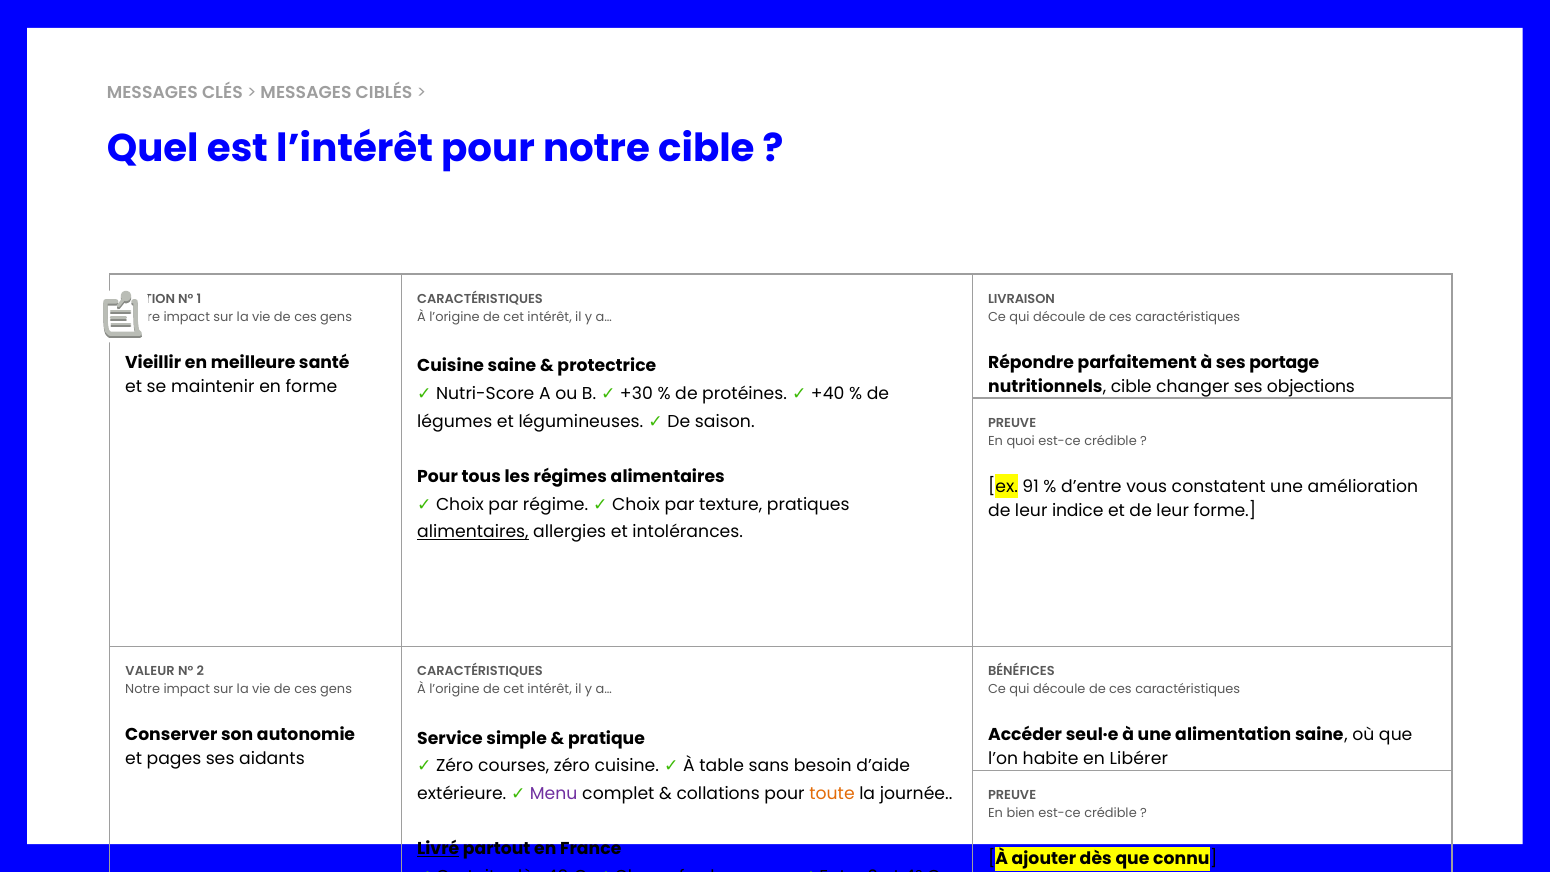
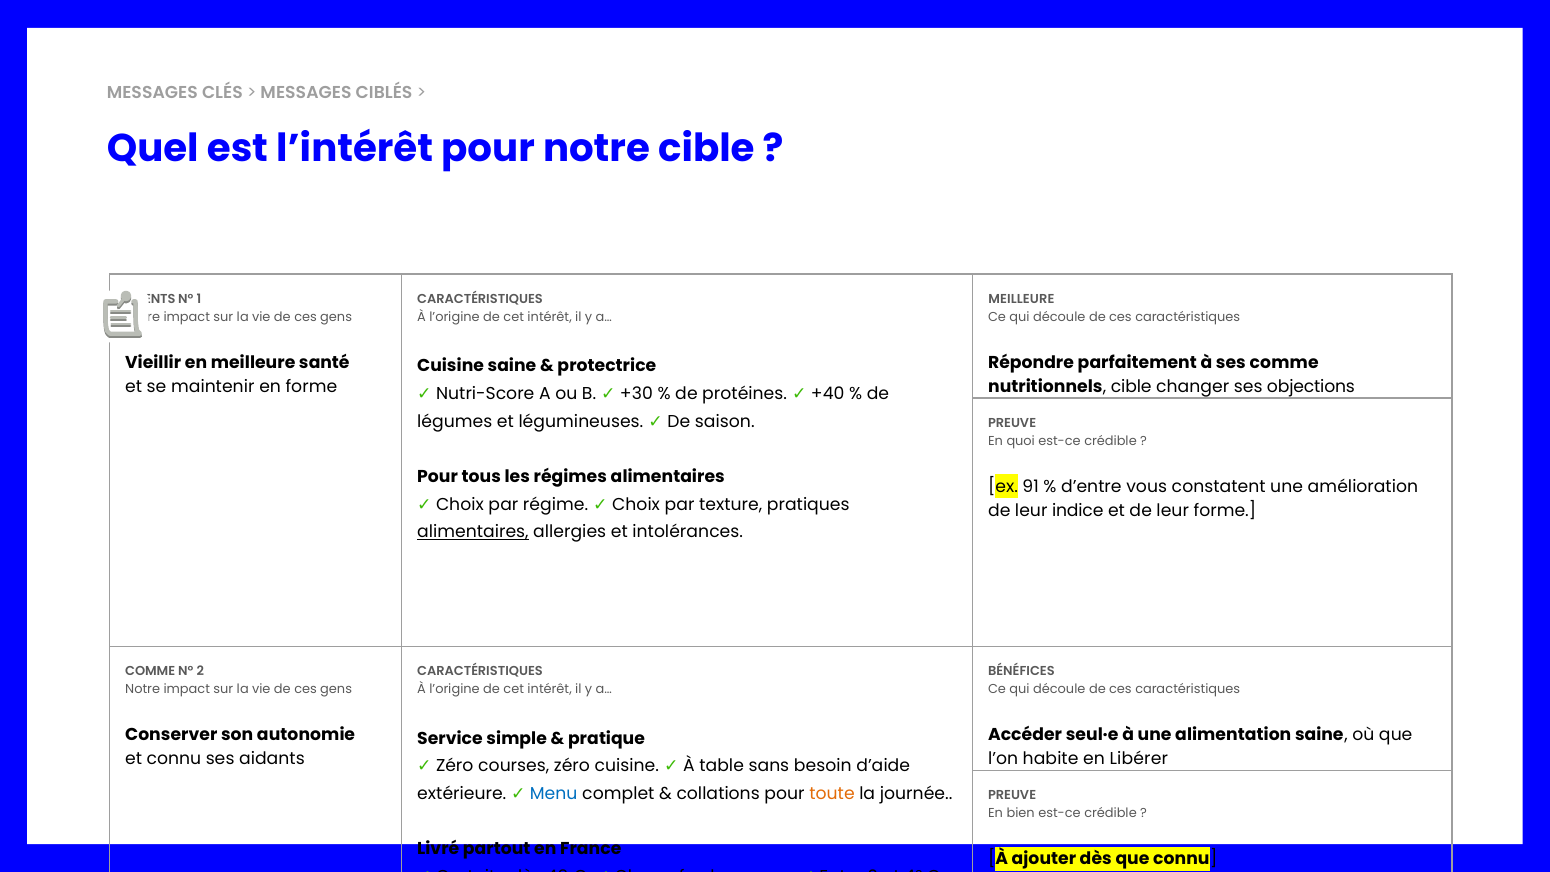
ACTION: ACTION -> CLIENTS
LIVRAISON at (1021, 299): LIVRAISON -> MEILLEURE
ses portage: portage -> comme
VALEUR at (150, 671): VALEUR -> COMME
et pages: pages -> connu
Menu colour: purple -> blue
Livré underline: present -> none
